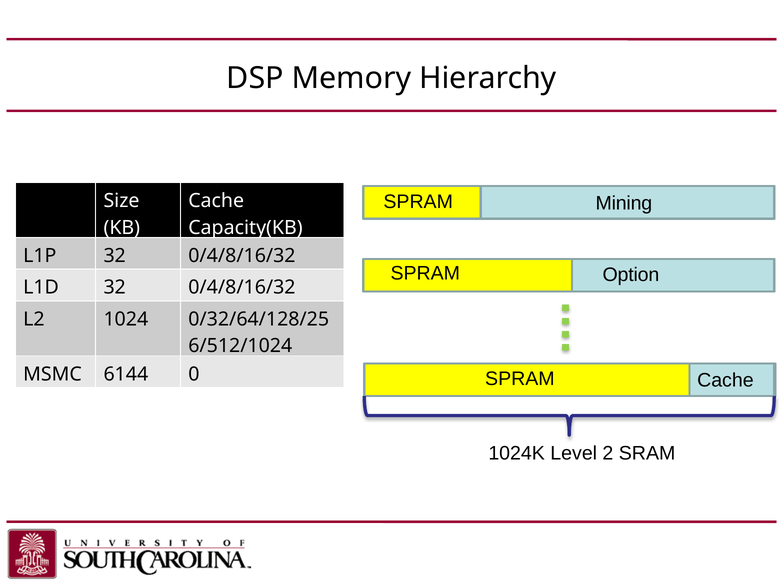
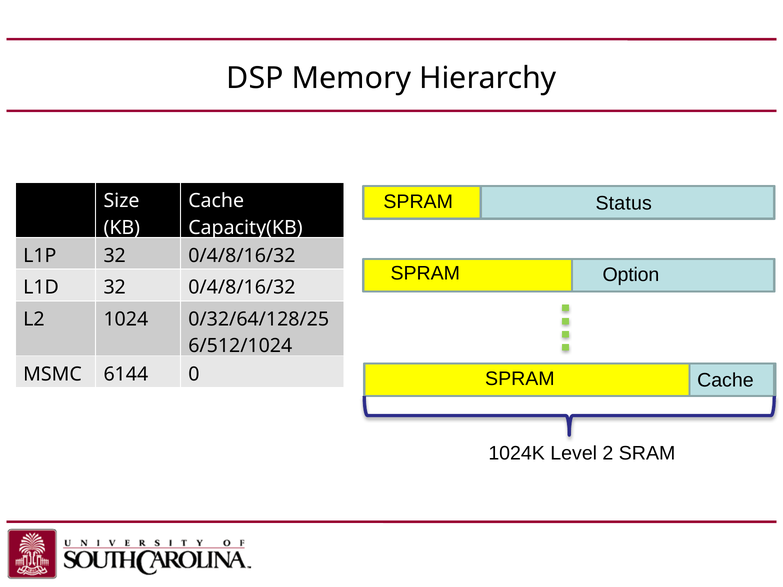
Mining: Mining -> Status
